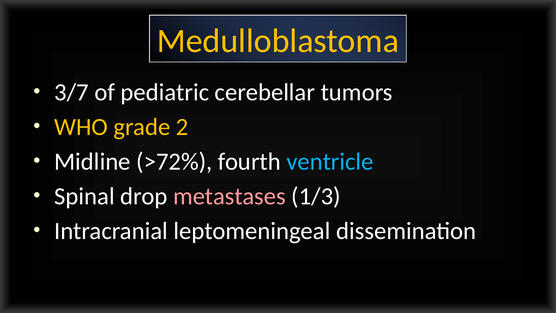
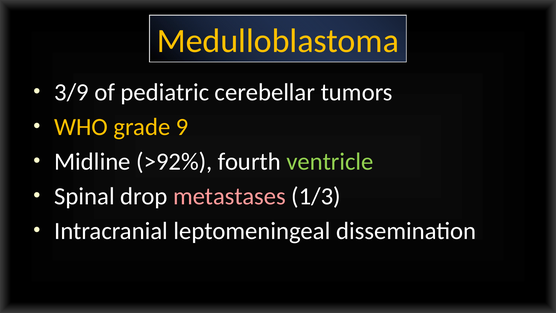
3/7: 3/7 -> 3/9
2: 2 -> 9
>72%: >72% -> >92%
ventricle colour: light blue -> light green
